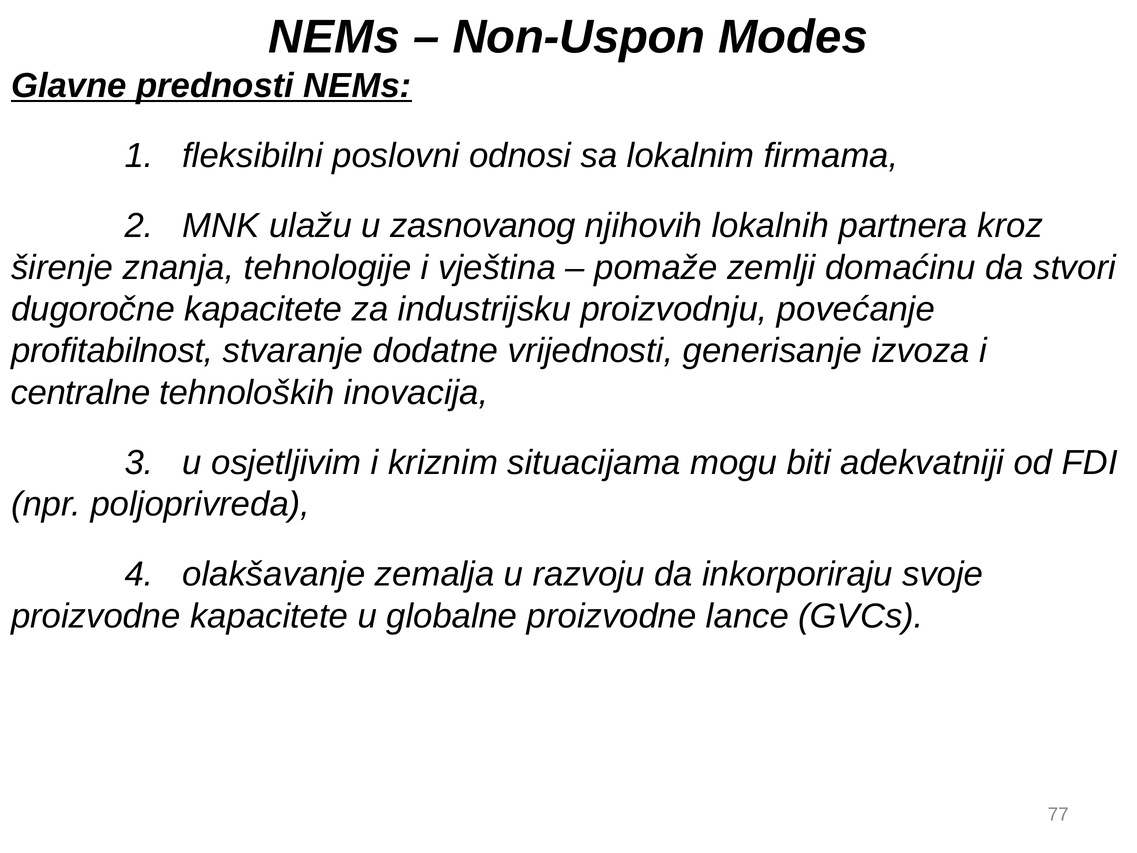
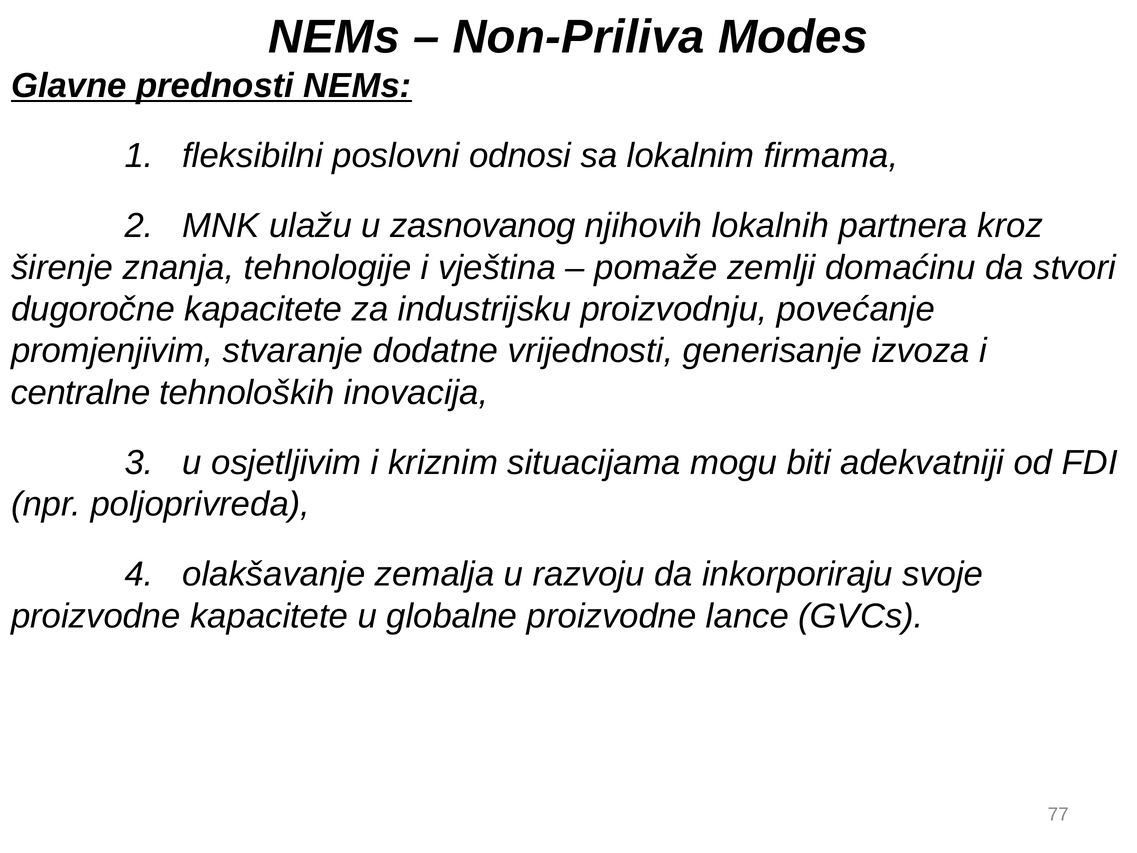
Non-Uspon: Non-Uspon -> Non-Priliva
profitabilnost: profitabilnost -> promjenjivim
